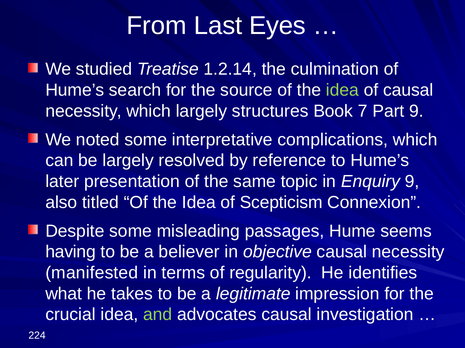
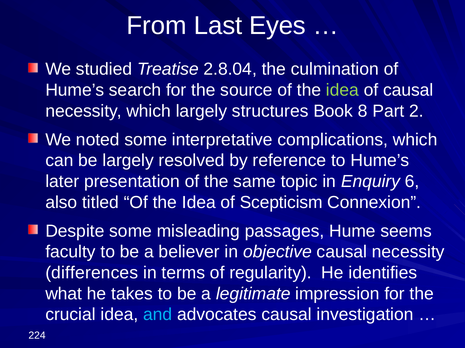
1.2.14: 1.2.14 -> 2.8.04
7: 7 -> 8
Part 9: 9 -> 2
Enquiry 9: 9 -> 6
having: having -> faculty
manifested: manifested -> differences
and colour: light green -> light blue
